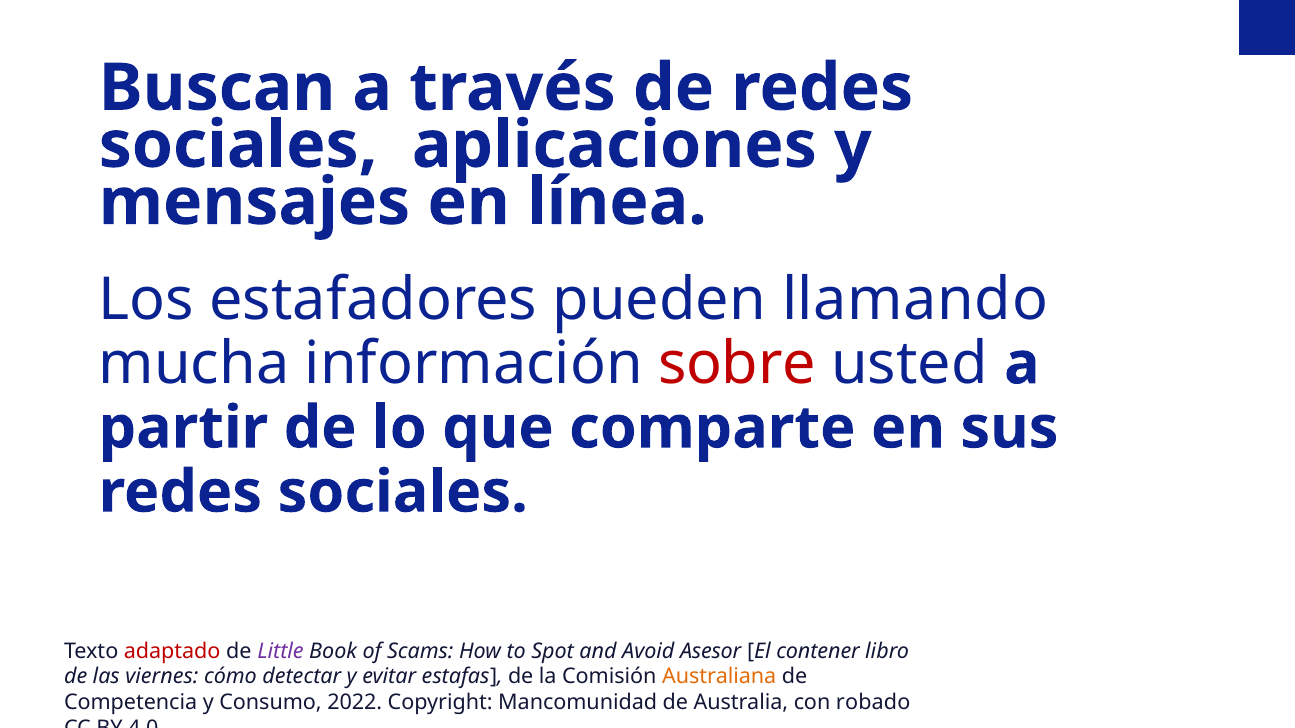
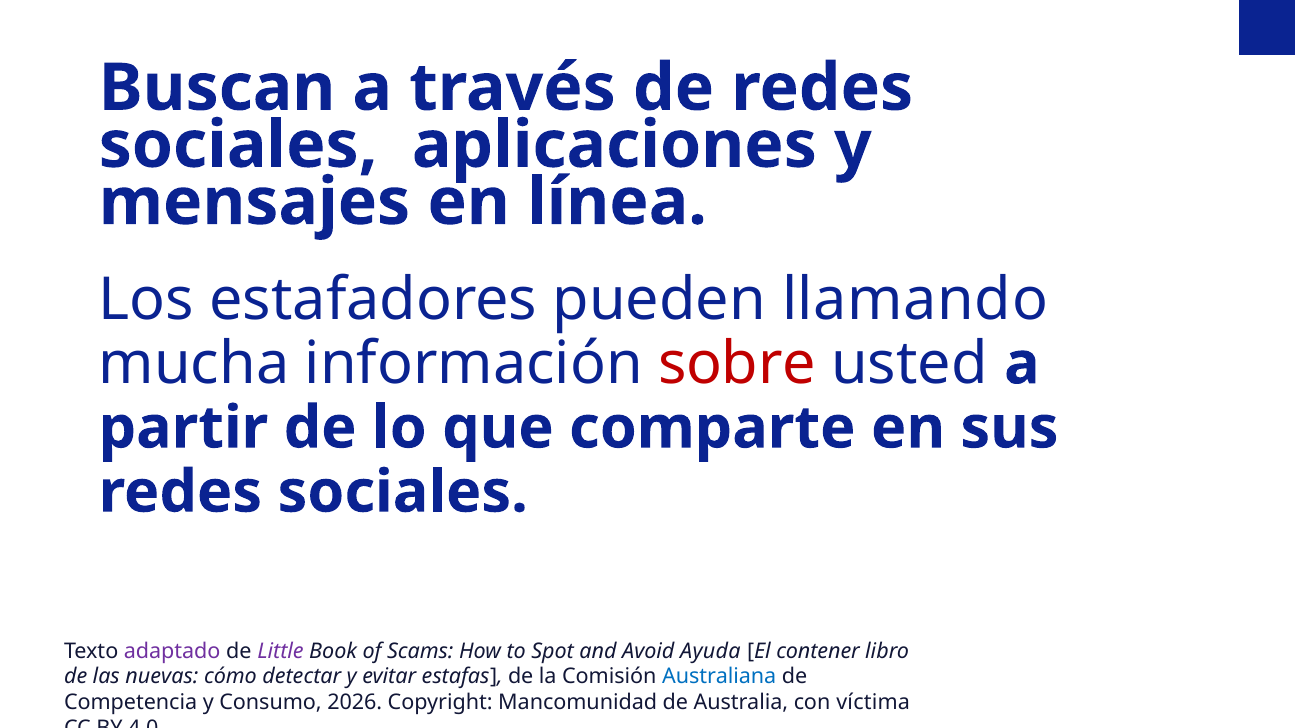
adaptado colour: red -> purple
Asesor: Asesor -> Ayuda
viernes: viernes -> nuevas
Australiana colour: orange -> blue
2022: 2022 -> 2026
robado: robado -> víctima
